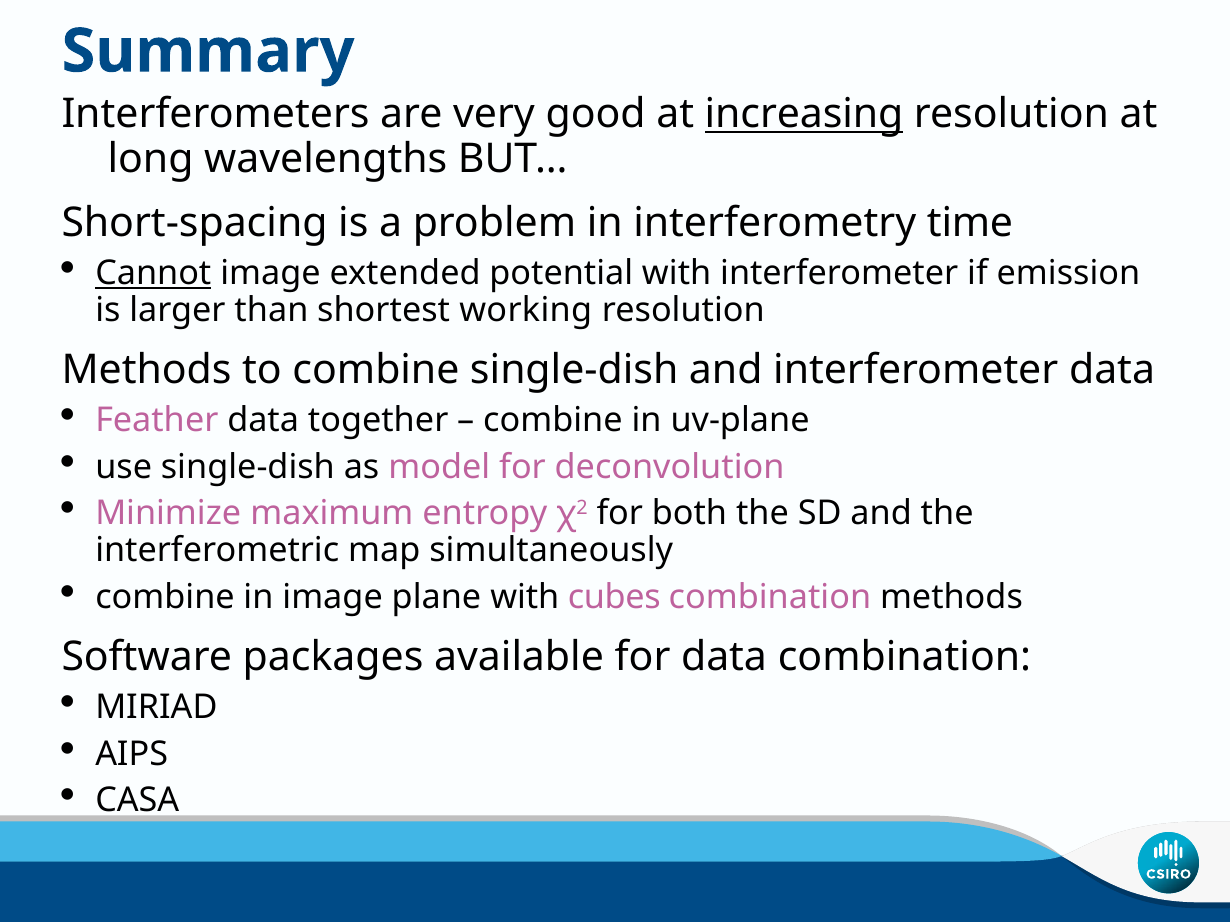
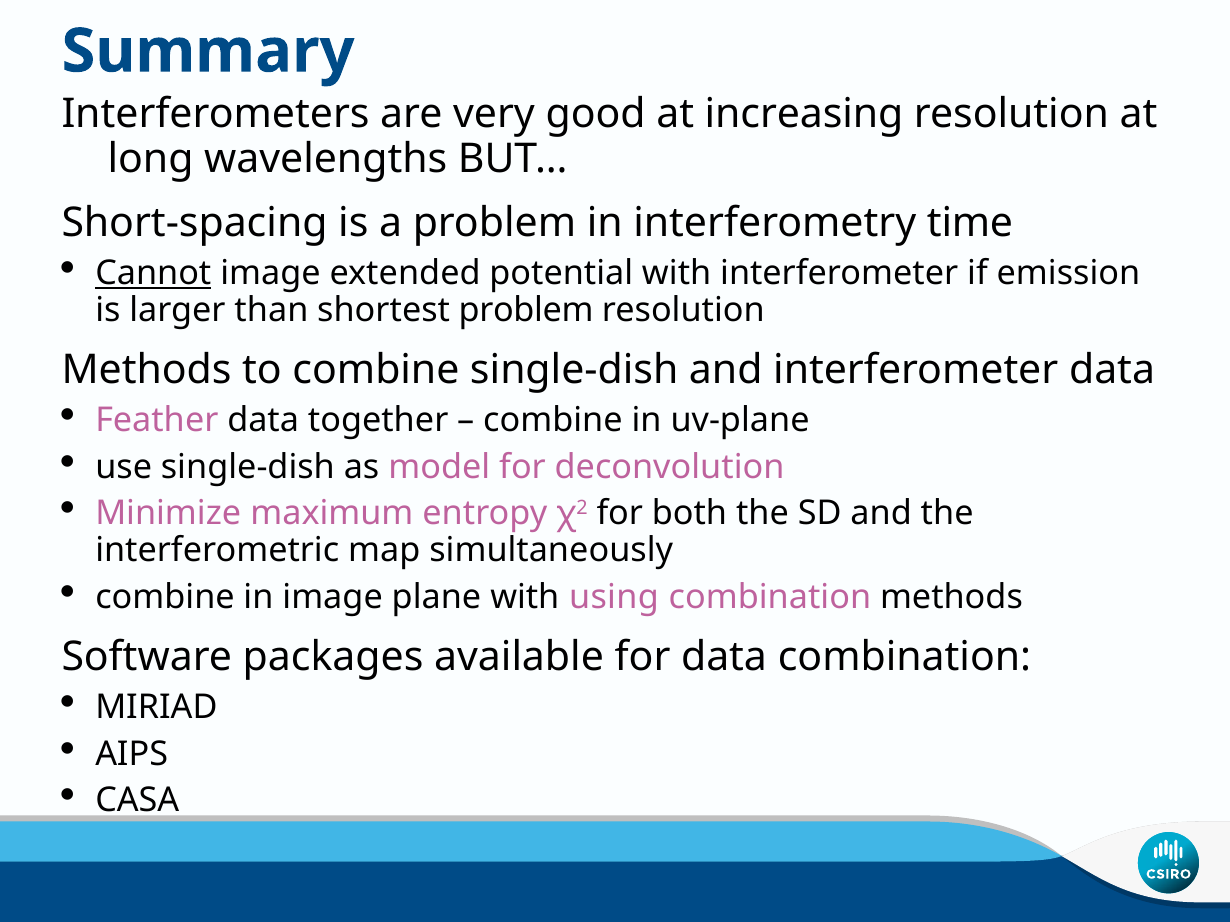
increasing underline: present -> none
shortest working: working -> problem
cubes: cubes -> using
